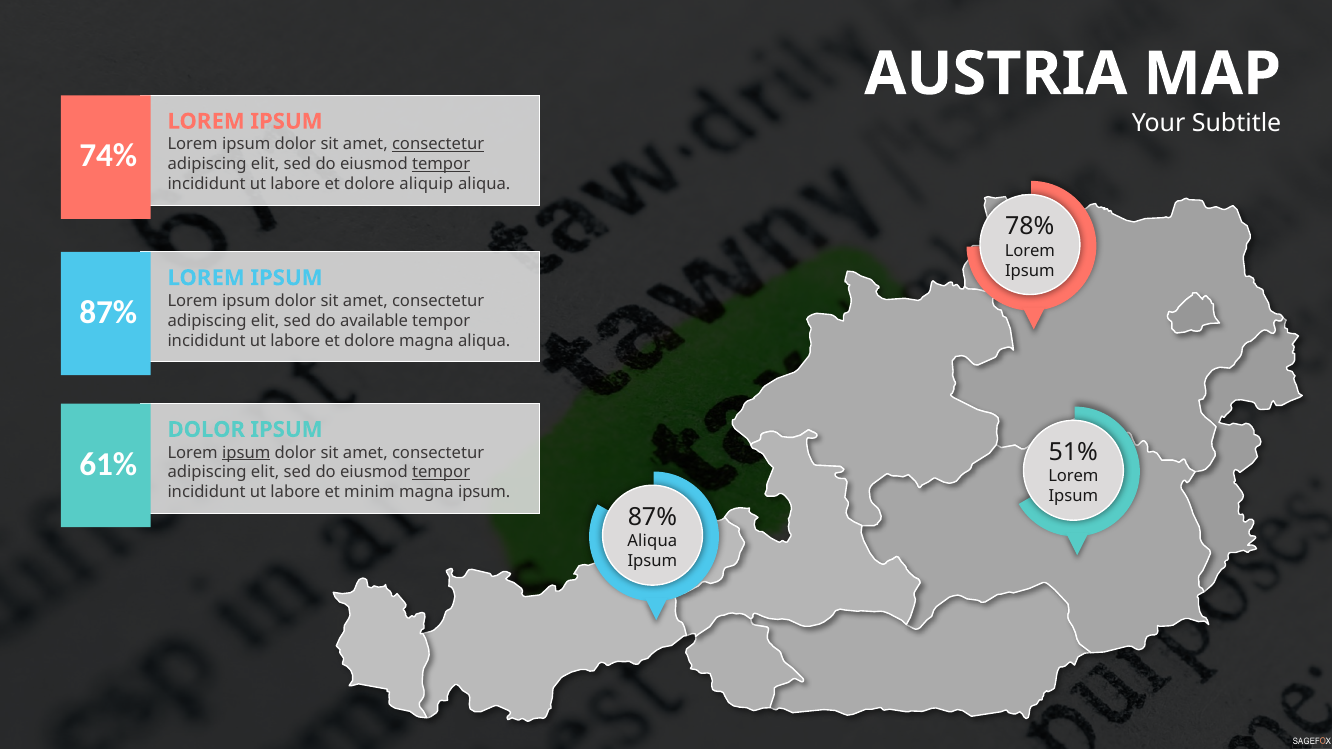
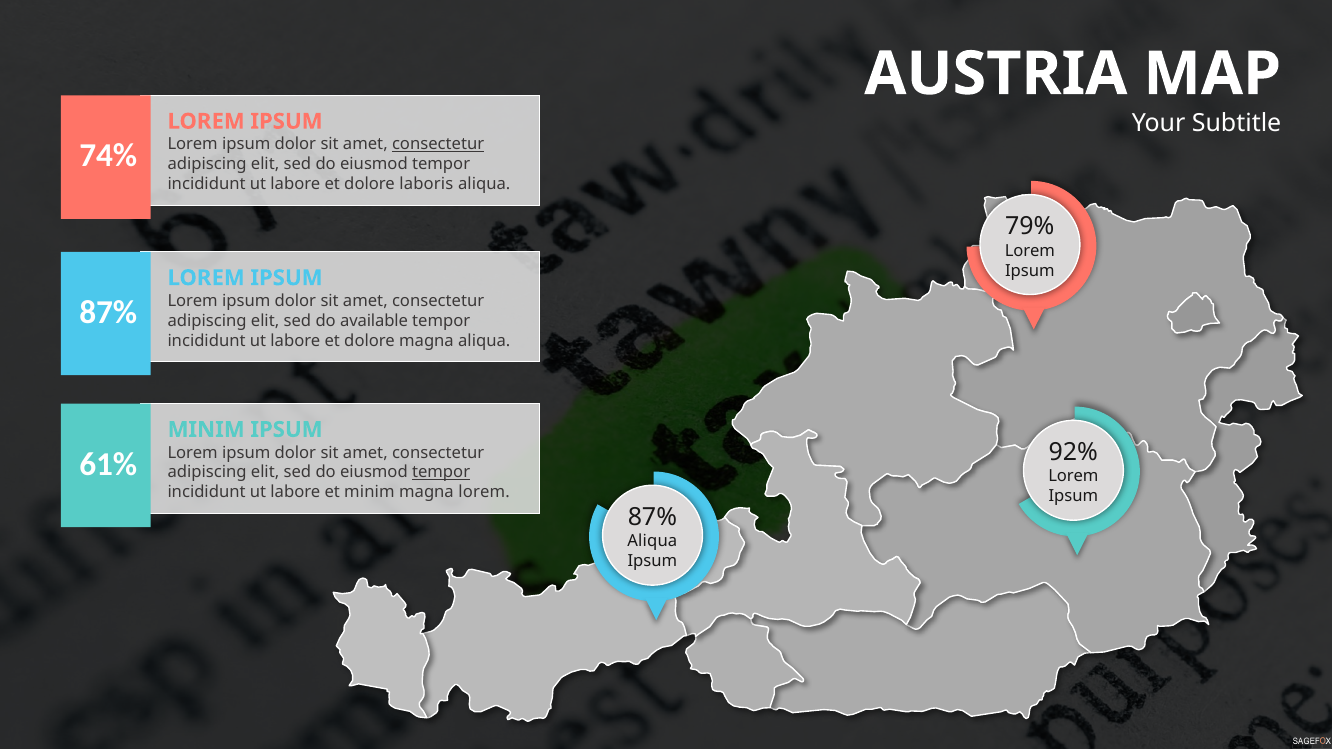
tempor at (441, 164) underline: present -> none
aliquip: aliquip -> laboris
78%: 78% -> 79%
DOLOR at (206, 430): DOLOR -> MINIM
51%: 51% -> 92%
ipsum at (246, 453) underline: present -> none
magna ipsum: ipsum -> lorem
